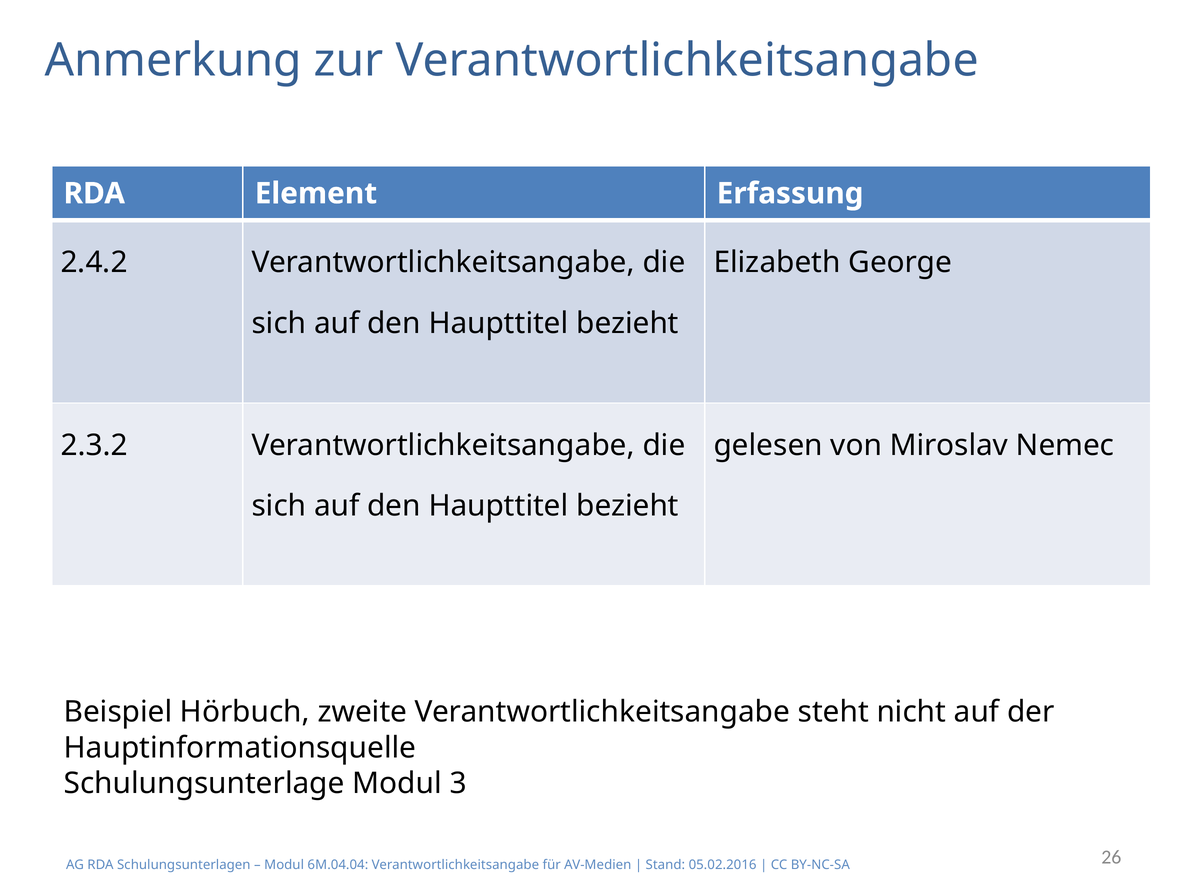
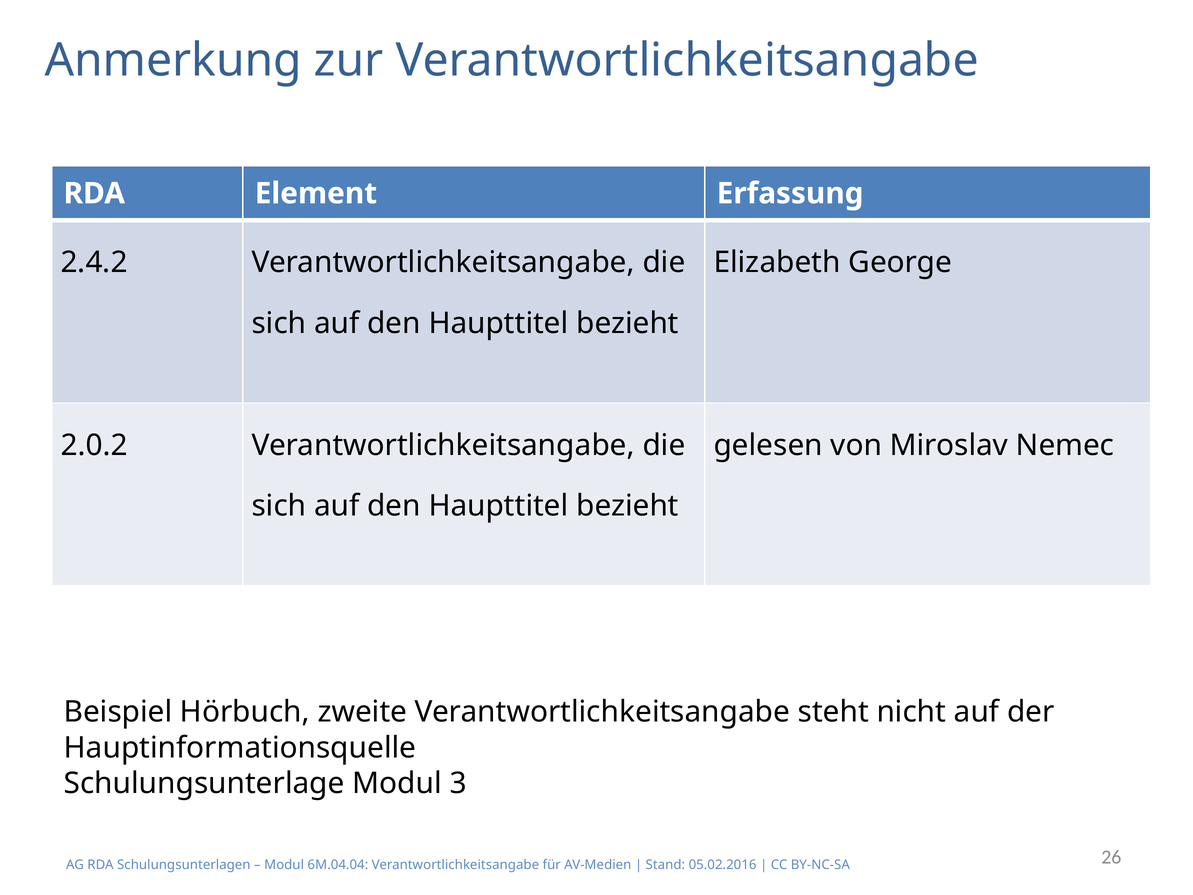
2.3.2: 2.3.2 -> 2.0.2
